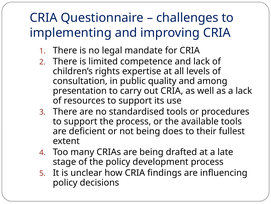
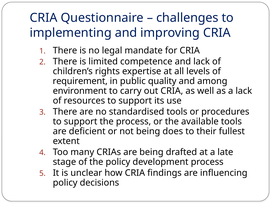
consultation: consultation -> requirement
presentation: presentation -> environment
